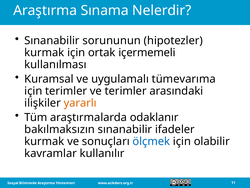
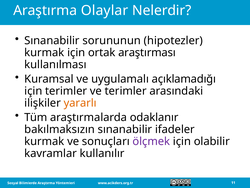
Sınama: Sınama -> Olaylar
içermemeli: içermemeli -> araştırması
tümevarıma: tümevarıma -> açıklamadığı
ölçmek colour: blue -> purple
